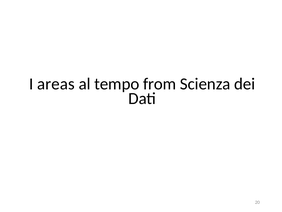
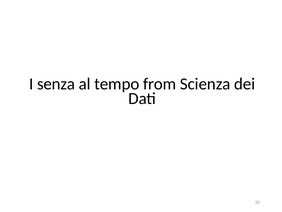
areas: areas -> senza
